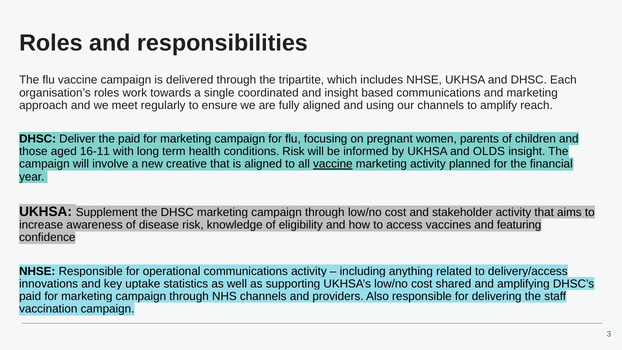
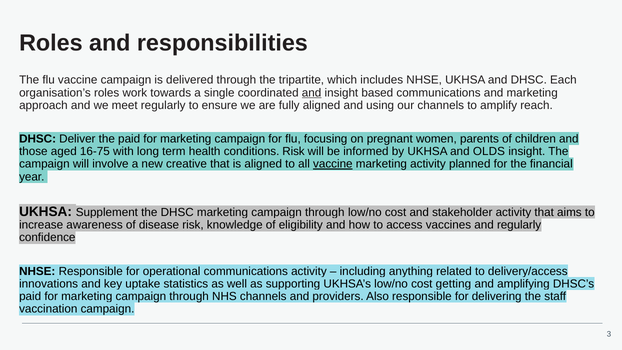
and at (312, 93) underline: none -> present
16-11: 16-11 -> 16-75
and featuring: featuring -> regularly
shared: shared -> getting
